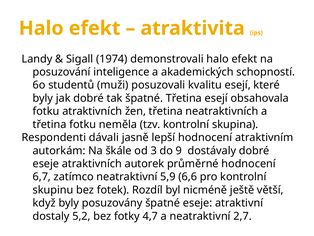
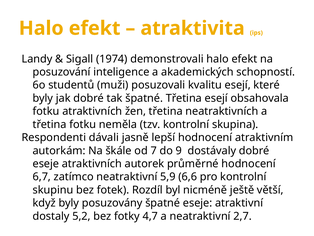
3: 3 -> 7
